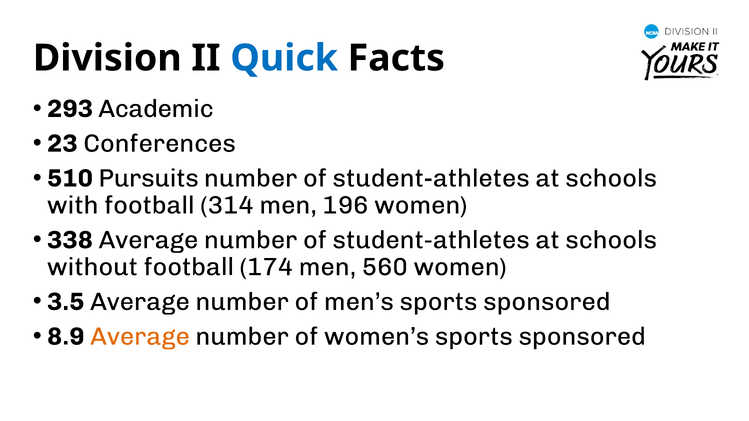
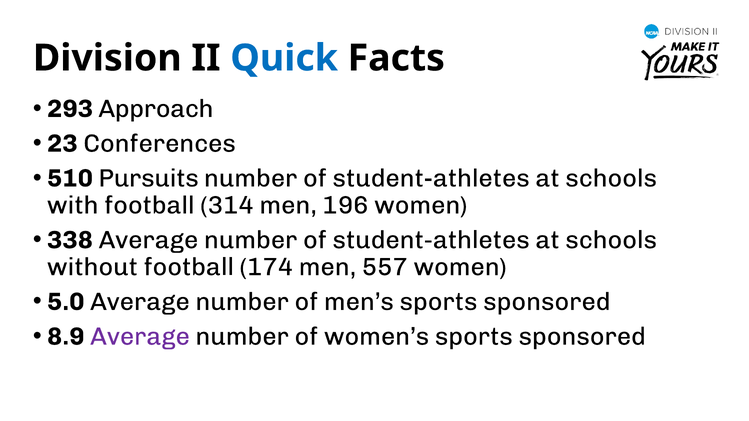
Academic: Academic -> Approach
560: 560 -> 557
3.5: 3.5 -> 5.0
Average at (140, 337) colour: orange -> purple
